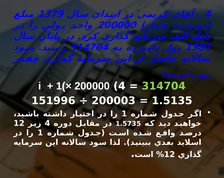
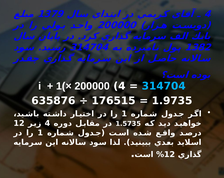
314704 at (164, 86) colour: light green -> light blue
151996: 151996 -> 635876
200003: 200003 -> 176515
1.5135: 1.5135 -> 1.9735
